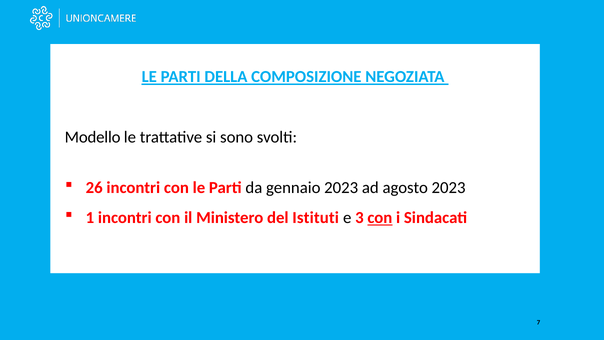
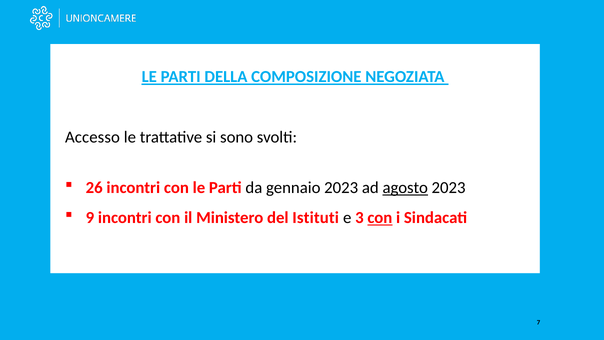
Modello: Modello -> Accesso
agosto underline: none -> present
1: 1 -> 9
